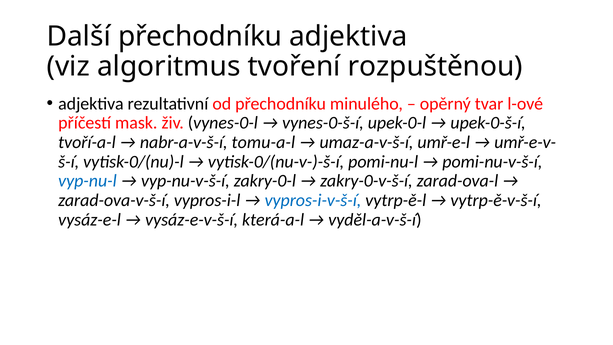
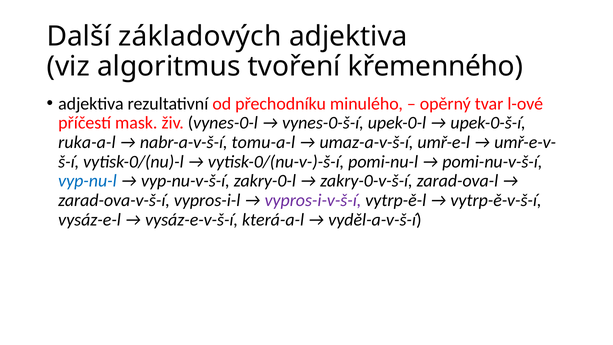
Další přechodníku: přechodníku -> základových
rozpuštěnou: rozpuštěnou -> křemenného
tvoří-a-l: tvoří-a-l -> ruka-a-l
vypros-i-v-š-í colour: blue -> purple
